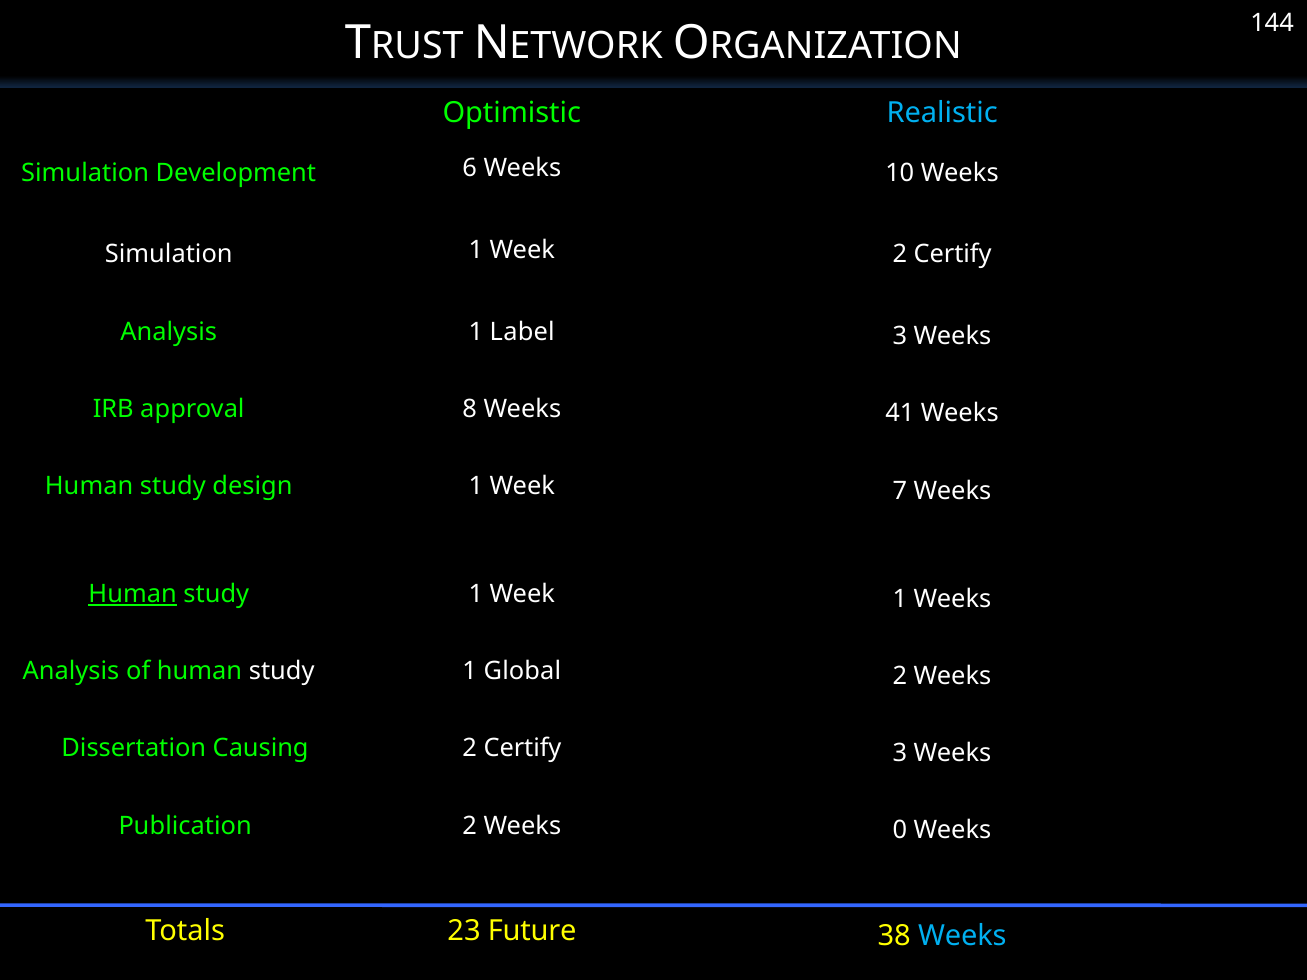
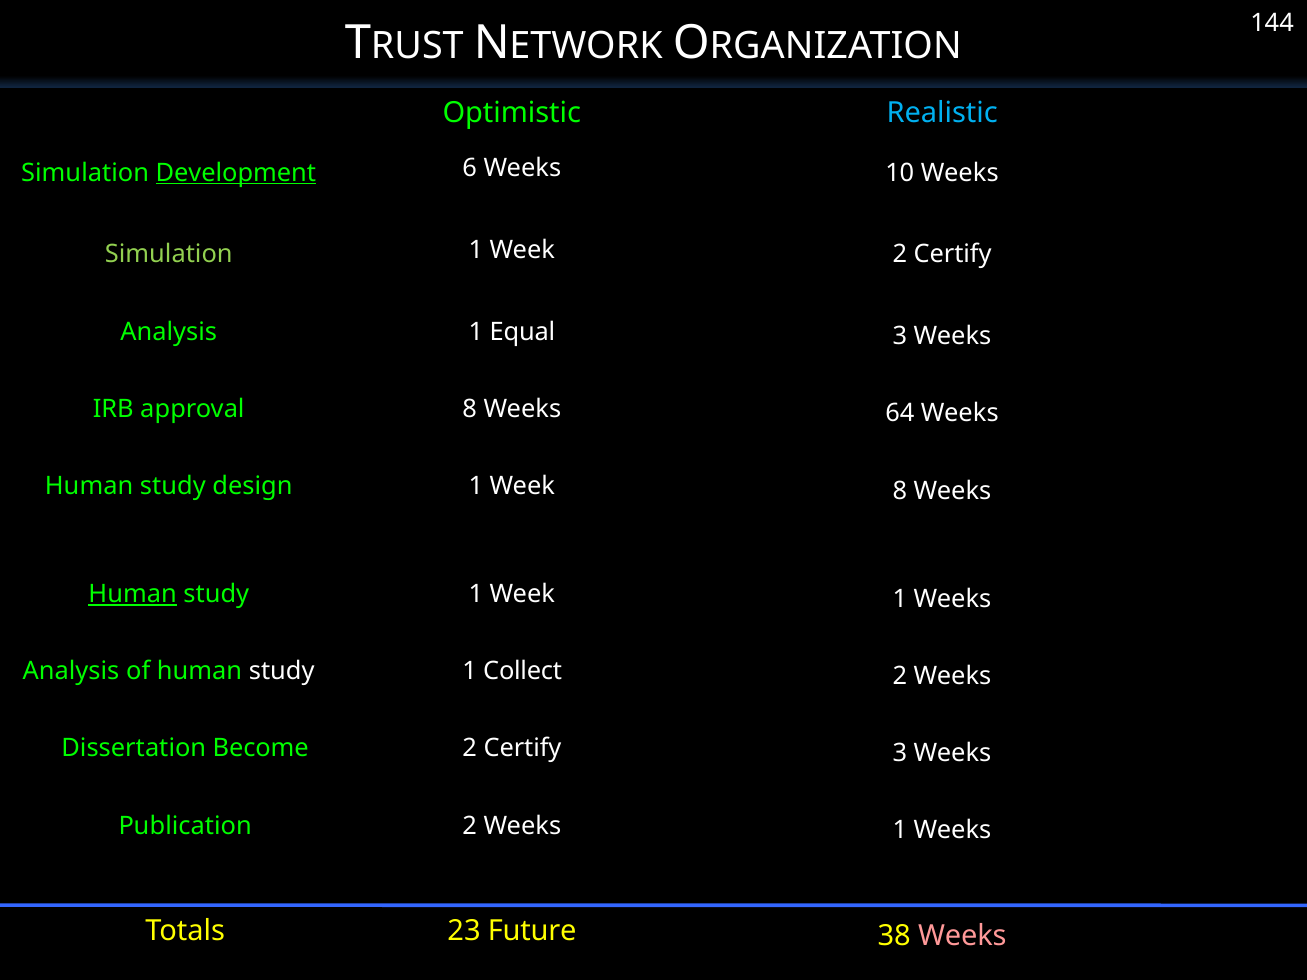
Development underline: none -> present
Simulation at (169, 255) colour: white -> light green
Label: Label -> Equal
41: 41 -> 64
design 7: 7 -> 8
Global: Global -> Collect
Causing: Causing -> Become
Publication 0: 0 -> 1
Weeks at (962, 936) colour: light blue -> pink
